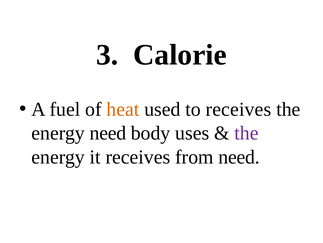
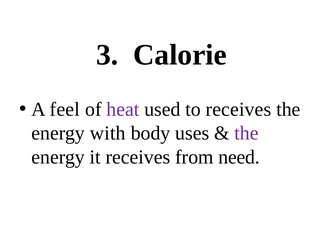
fuel: fuel -> feel
heat colour: orange -> purple
energy need: need -> with
